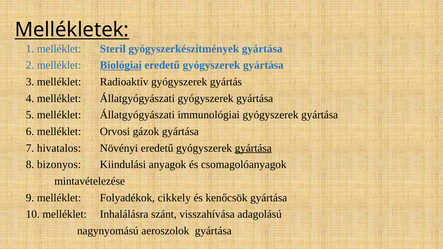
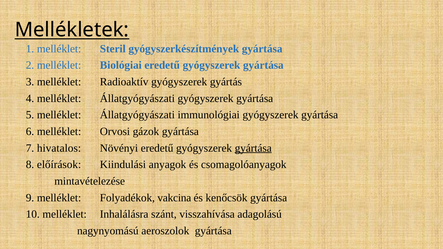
Biológiai underline: present -> none
bizonyos: bizonyos -> előírások
cikkely: cikkely -> vakcina
